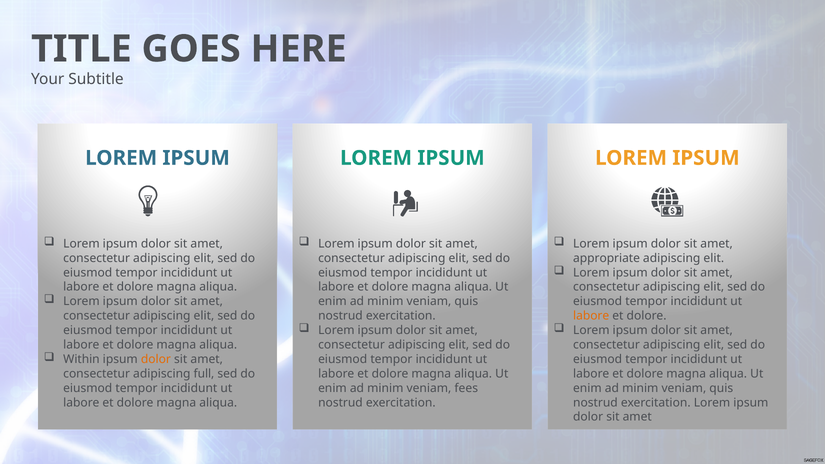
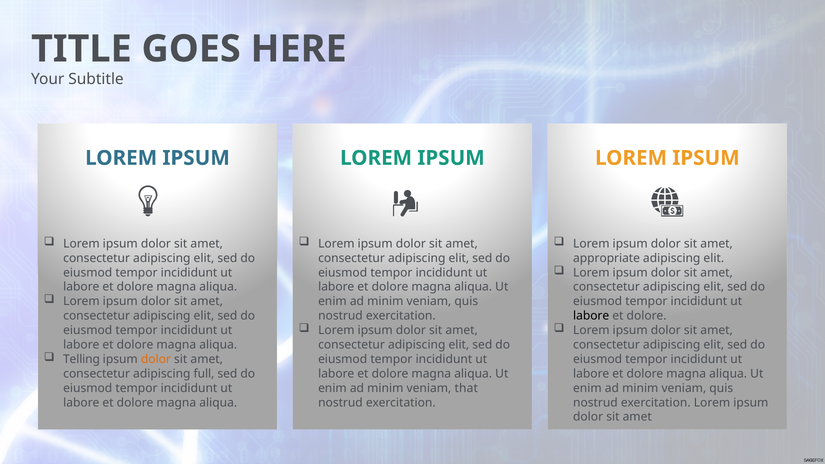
labore at (591, 316) colour: orange -> black
Within: Within -> Telling
fees: fees -> that
